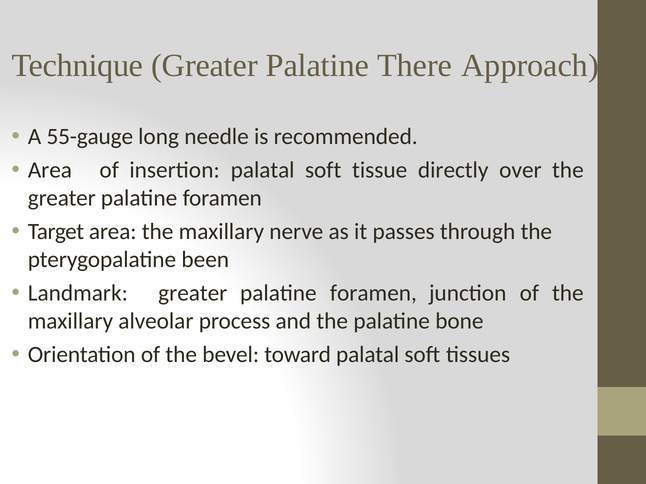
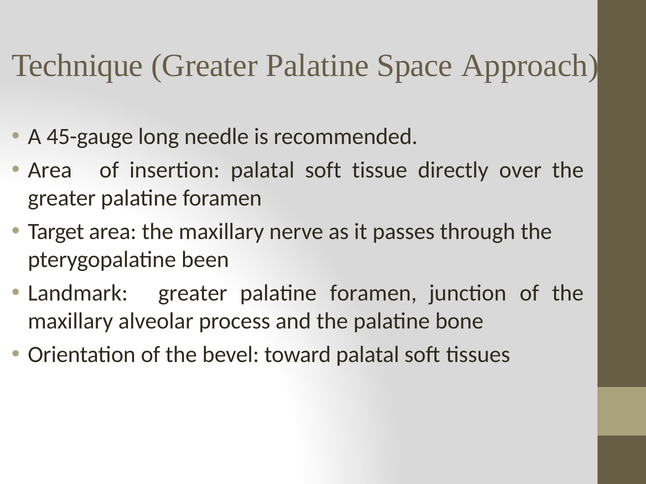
There: There -> Space
55-gauge: 55-gauge -> 45-gauge
